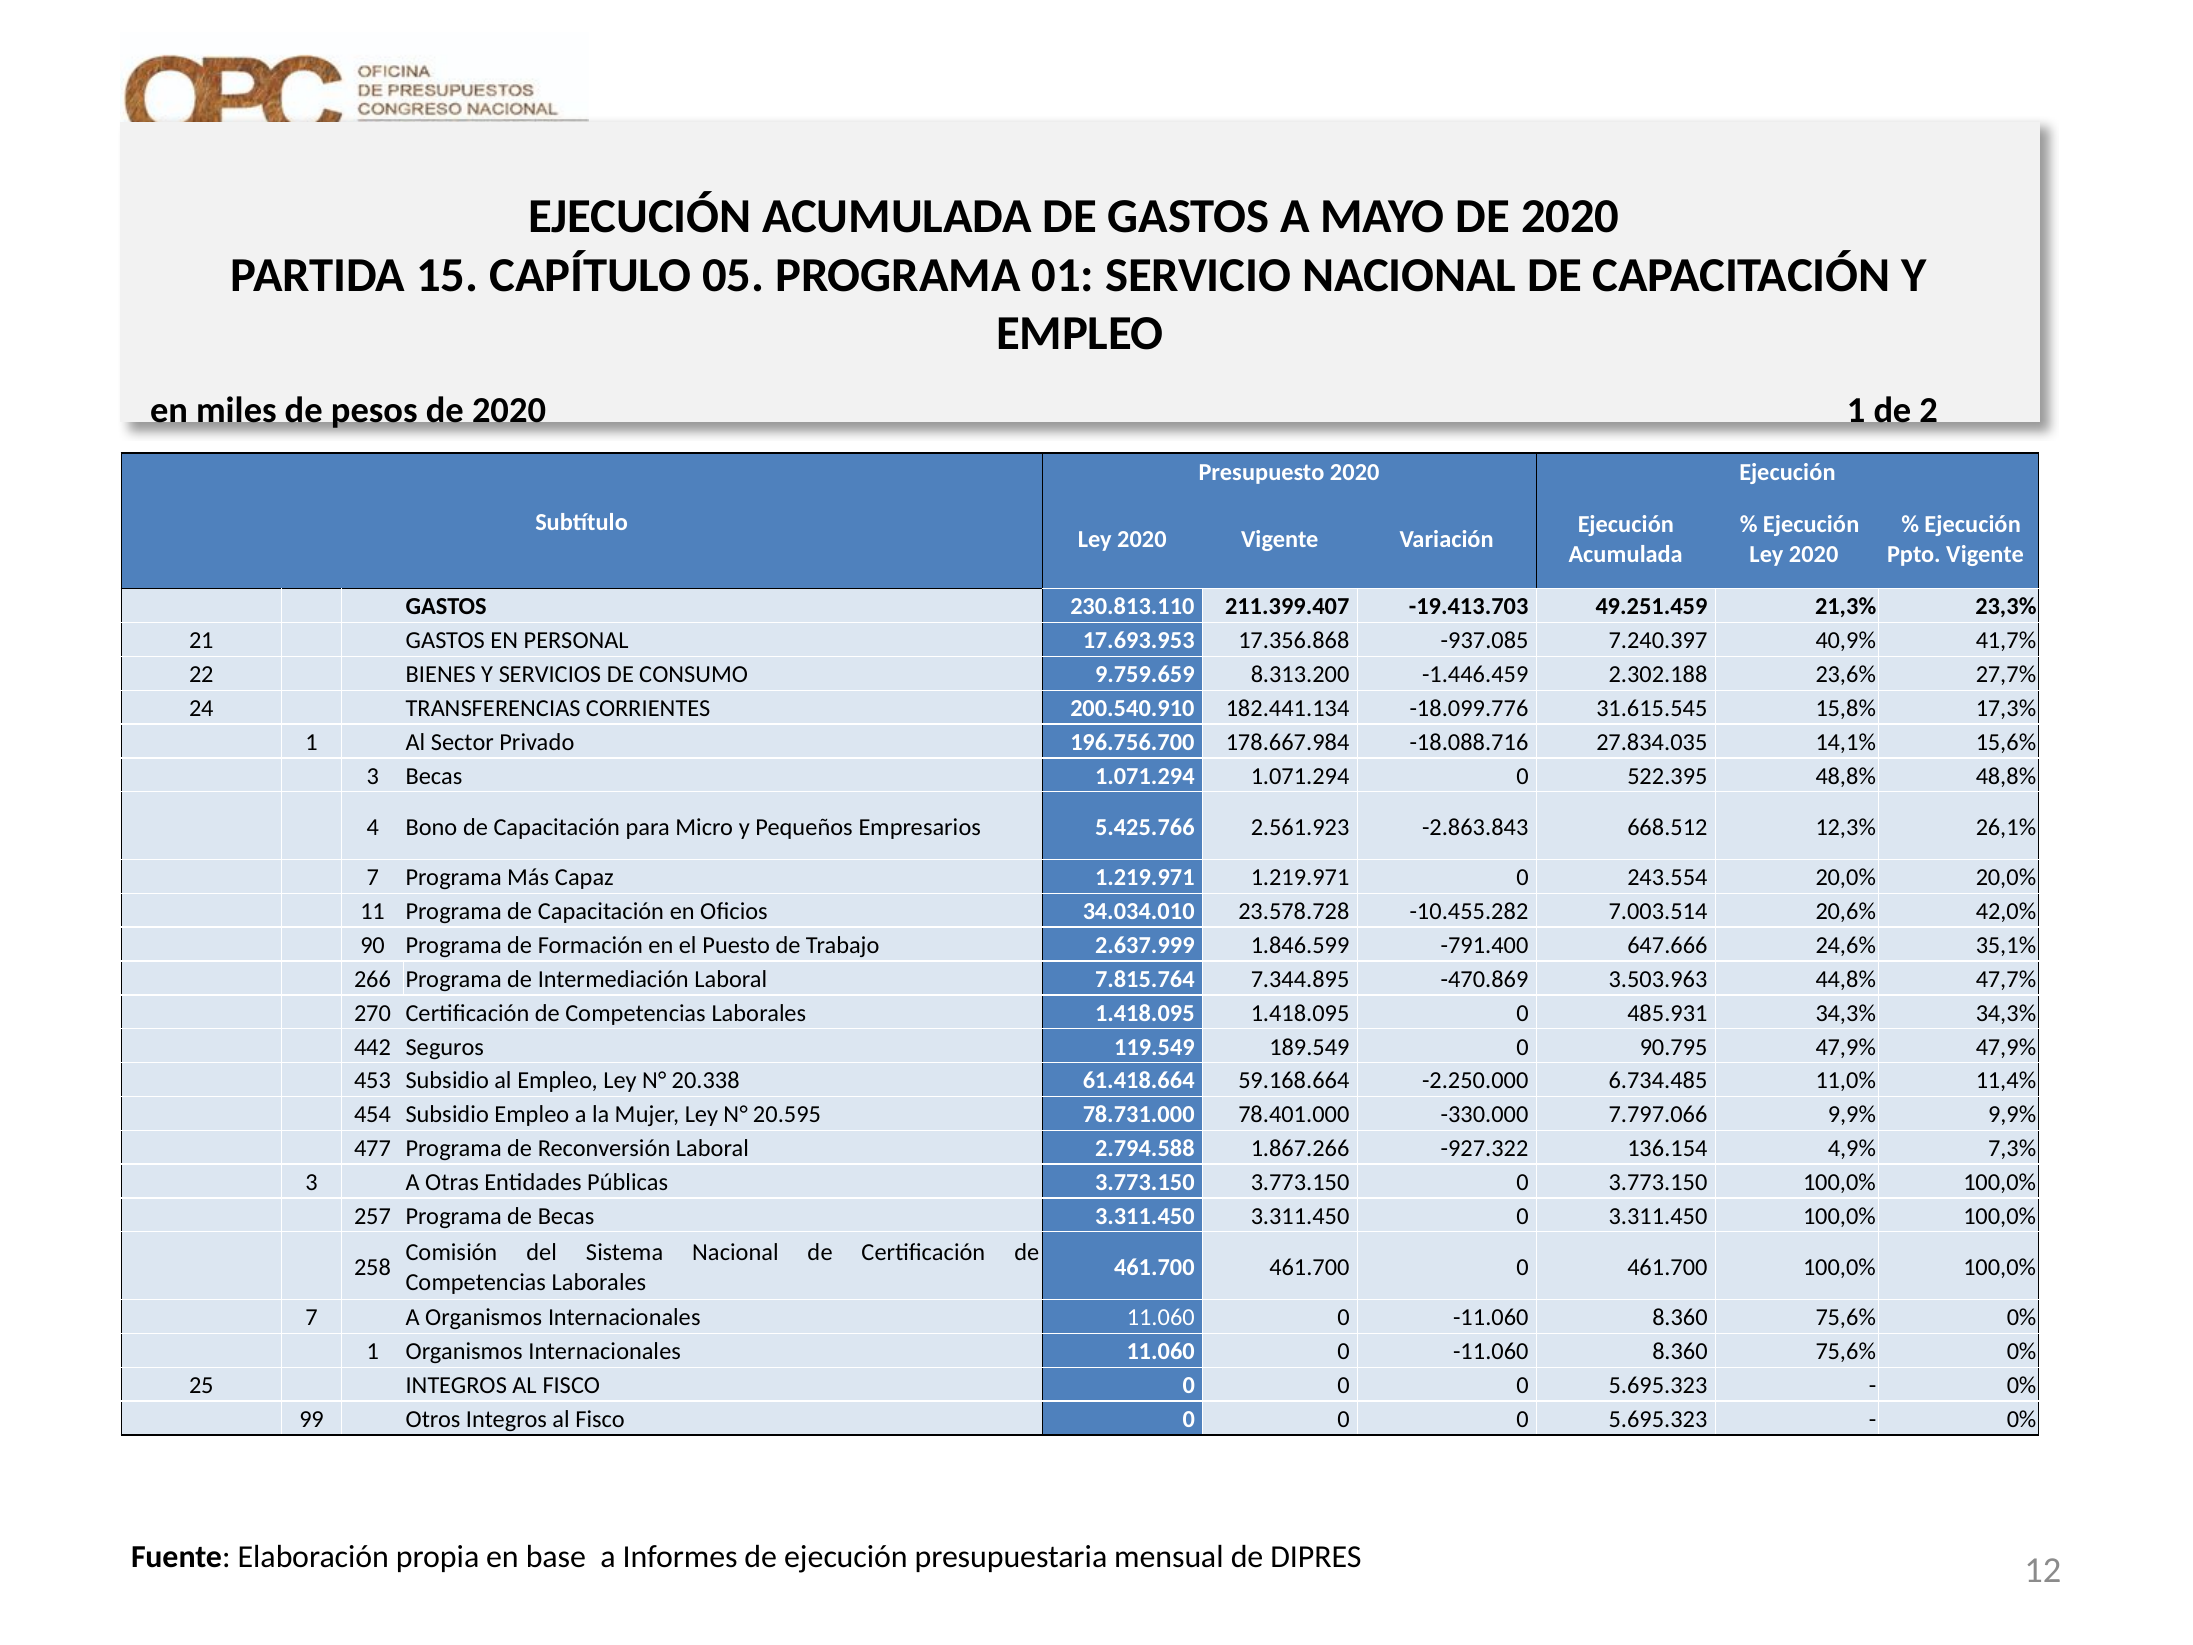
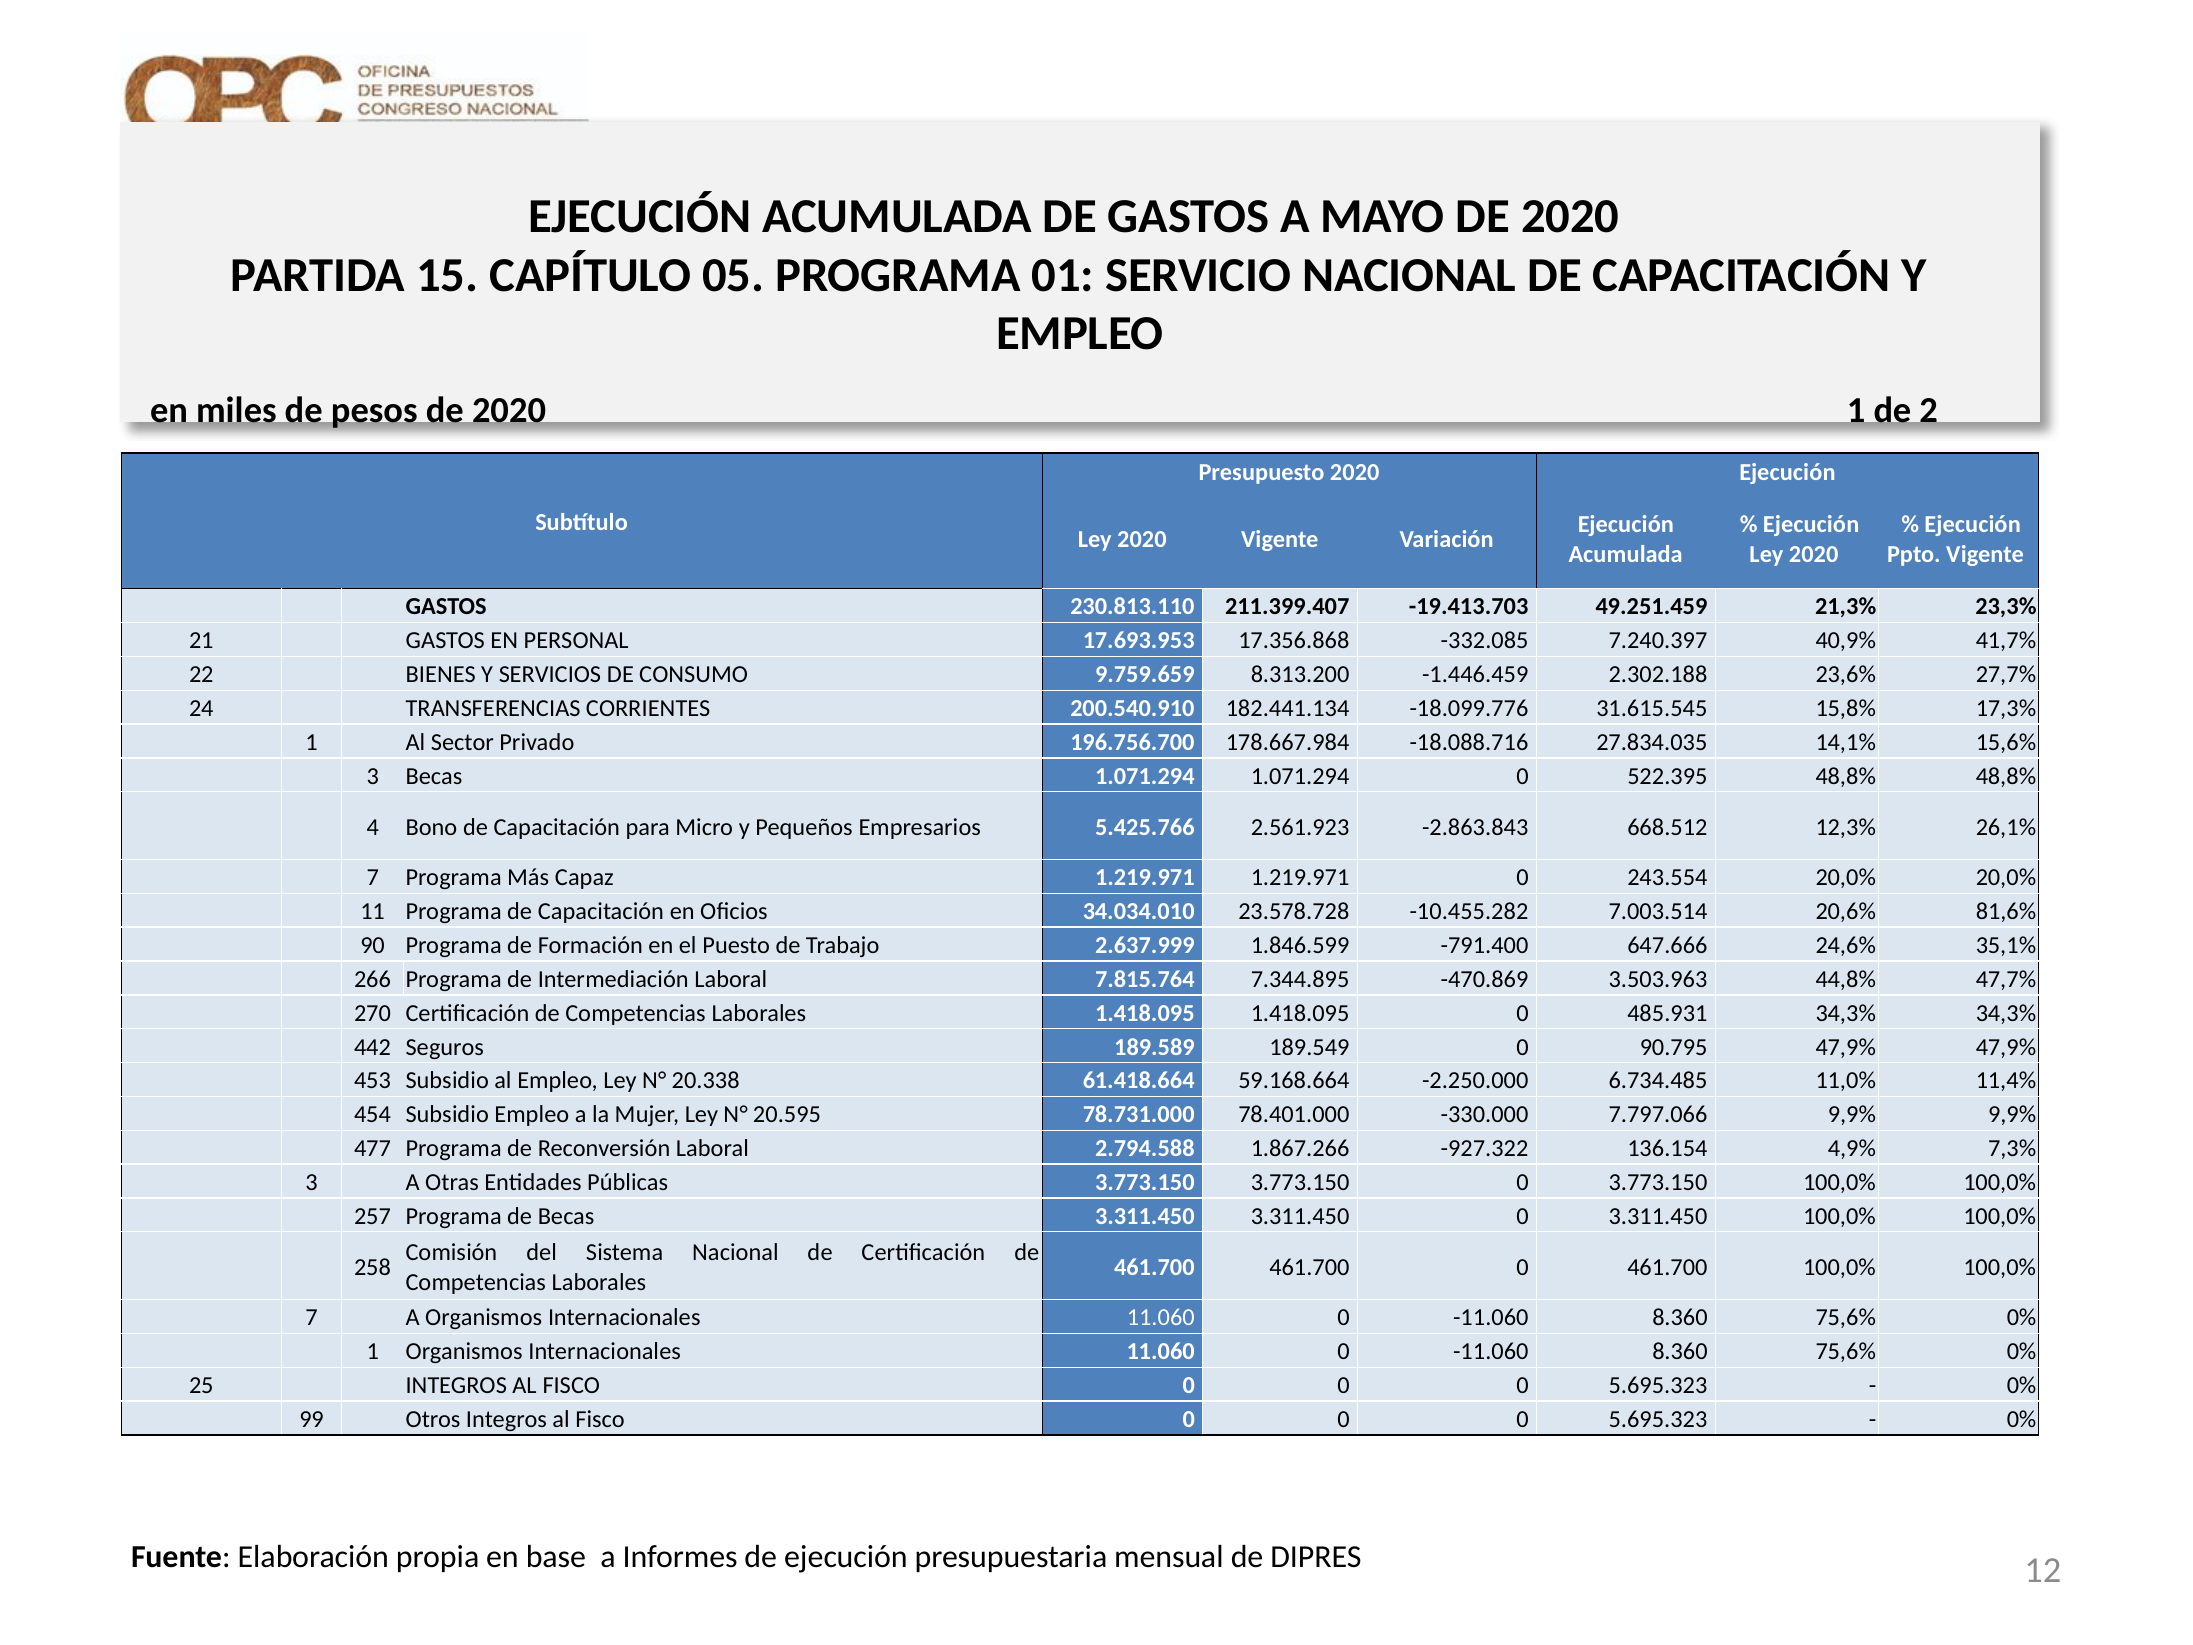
-937.085: -937.085 -> -332.085
42,0%: 42,0% -> 81,6%
119.549: 119.549 -> 189.589
